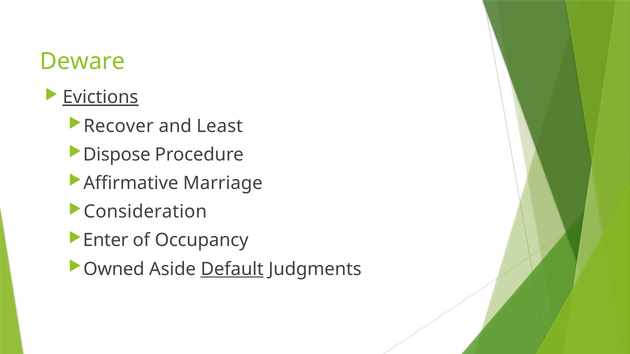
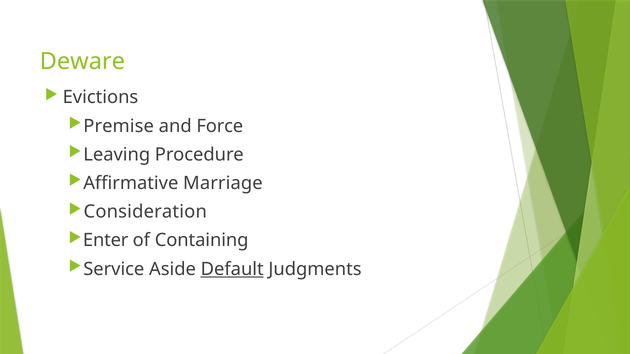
Evictions underline: present -> none
Recover: Recover -> Premise
Least: Least -> Force
Dispose: Dispose -> Leaving
Occupancy: Occupancy -> Containing
Owned: Owned -> Service
